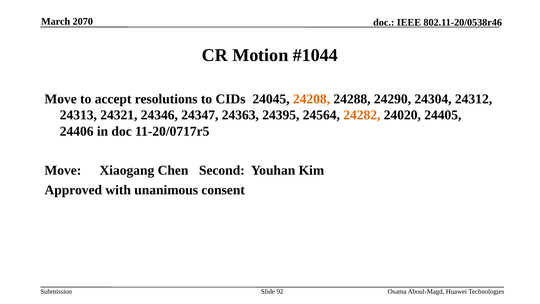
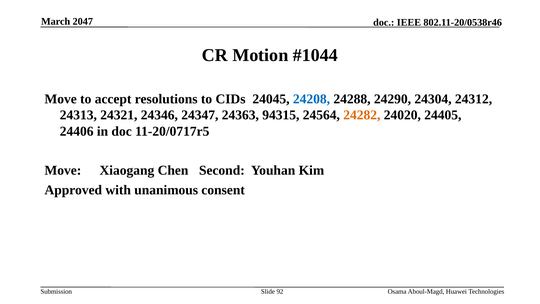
2070: 2070 -> 2047
24208 colour: orange -> blue
24395: 24395 -> 94315
